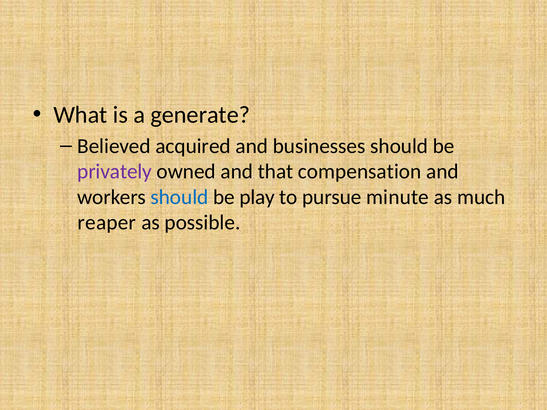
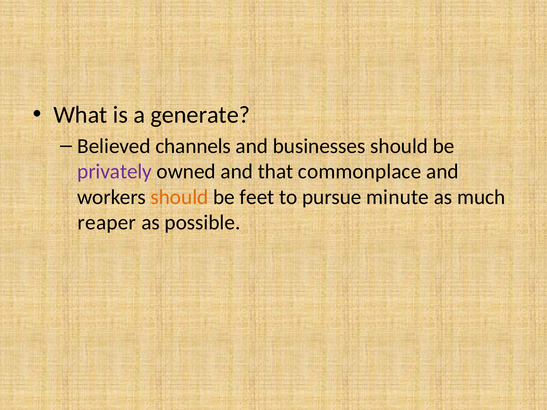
acquired: acquired -> channels
compensation: compensation -> commonplace
should at (179, 197) colour: blue -> orange
play: play -> feet
